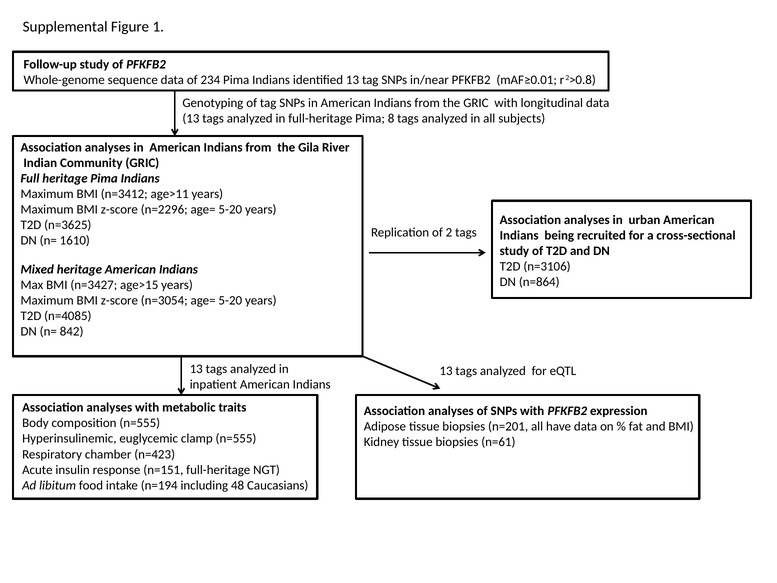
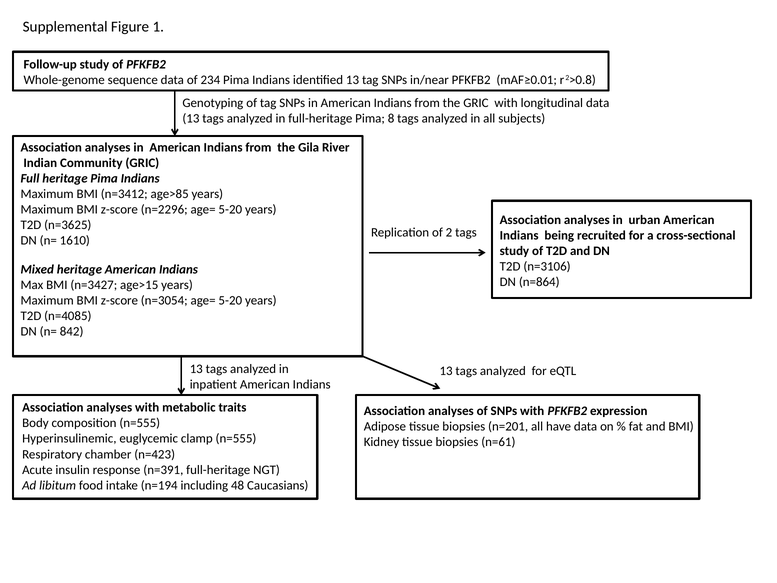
age>11: age>11 -> age>85
n=151: n=151 -> n=391
